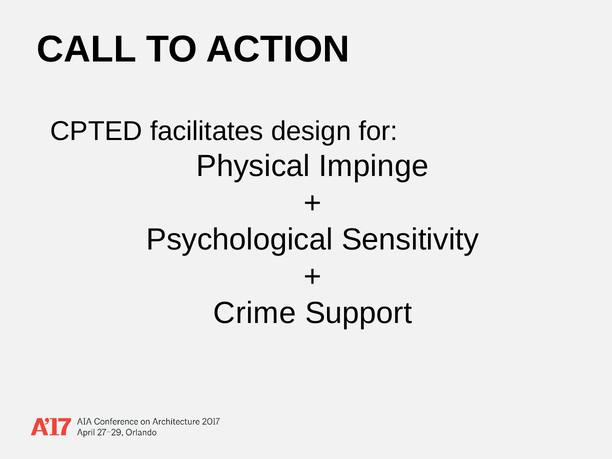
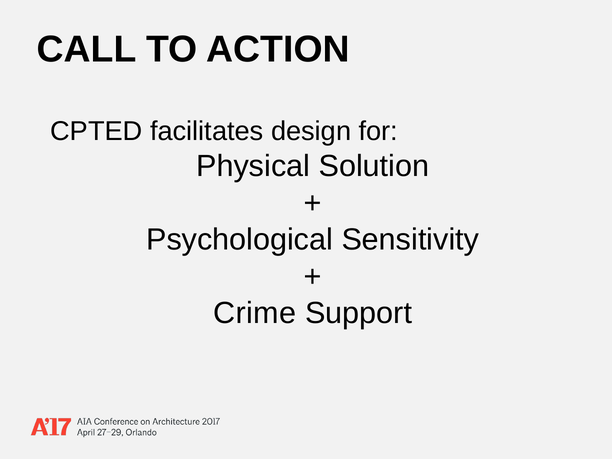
Impinge: Impinge -> Solution
